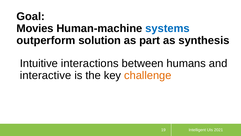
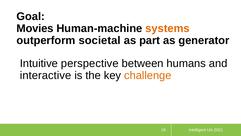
systems colour: blue -> orange
solution: solution -> societal
synthesis: synthesis -> generator
interactions: interactions -> perspective
